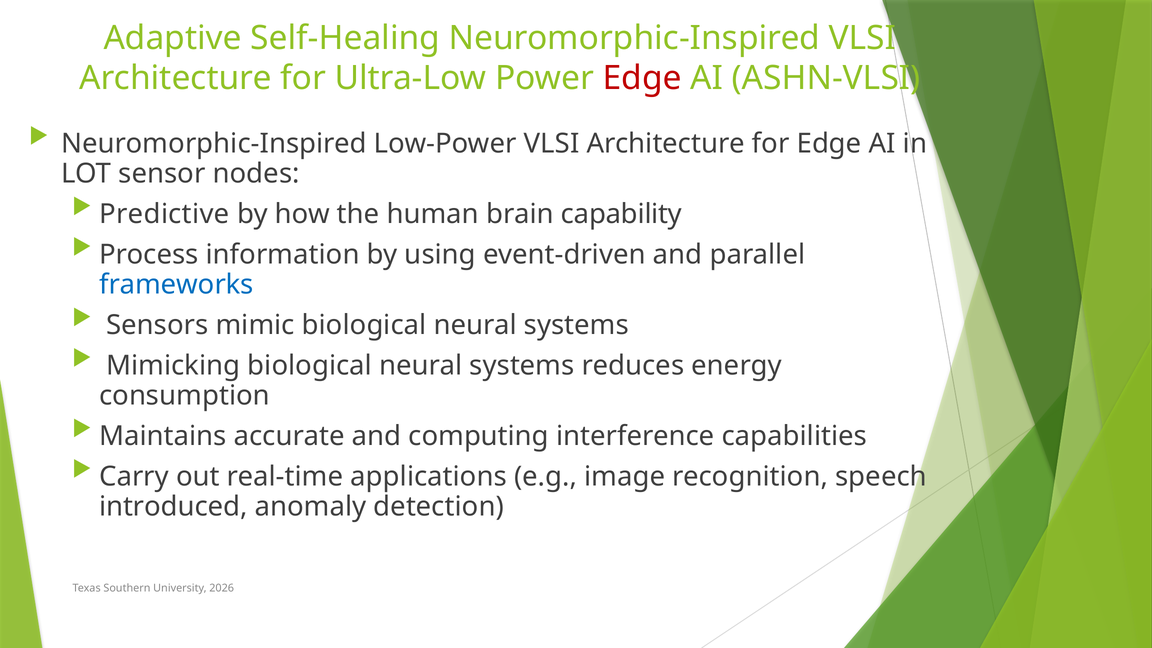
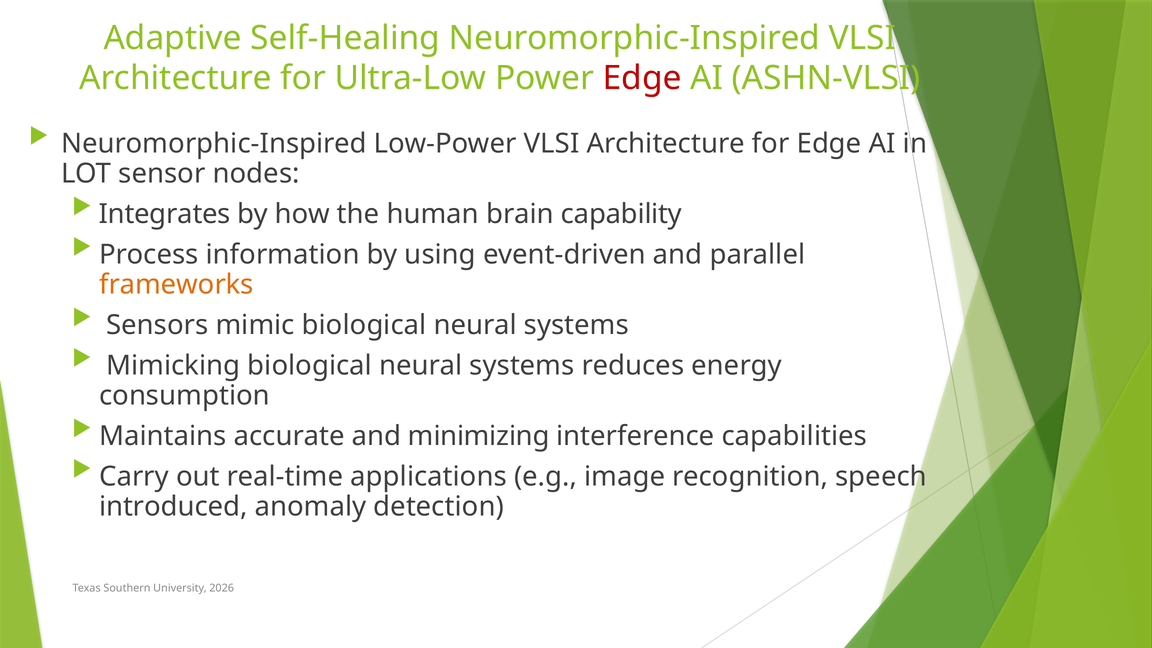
Predictive: Predictive -> Integrates
frameworks colour: blue -> orange
computing: computing -> minimizing
